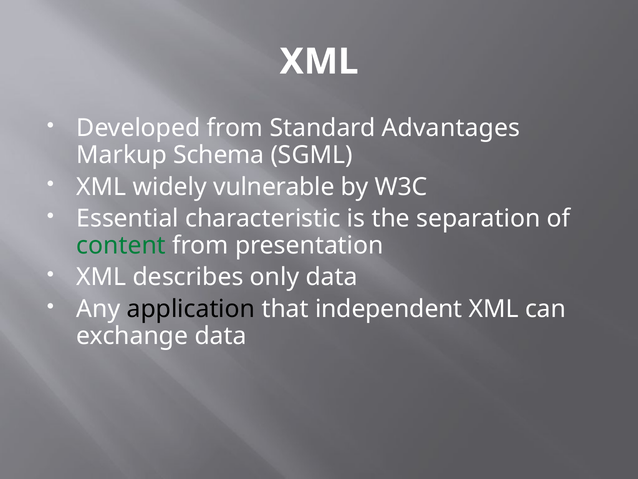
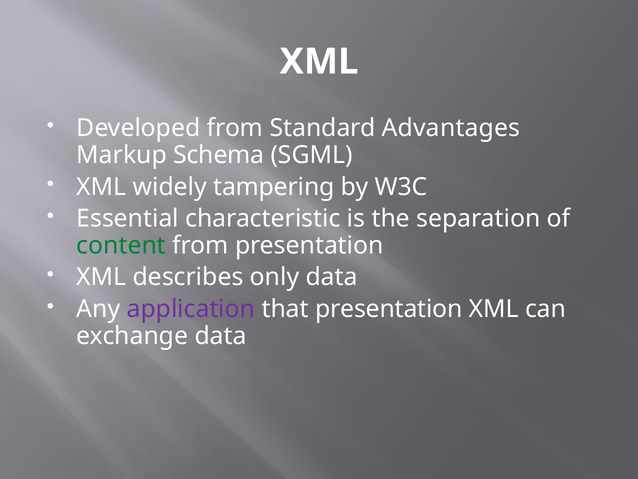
vulnerable: vulnerable -> tampering
application colour: black -> purple
that independent: independent -> presentation
